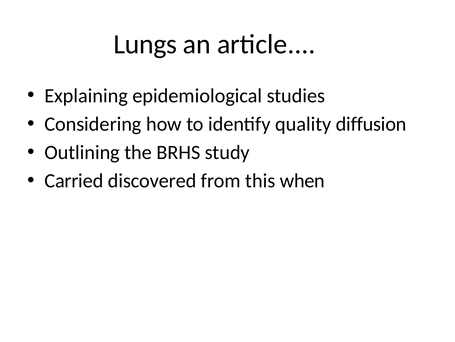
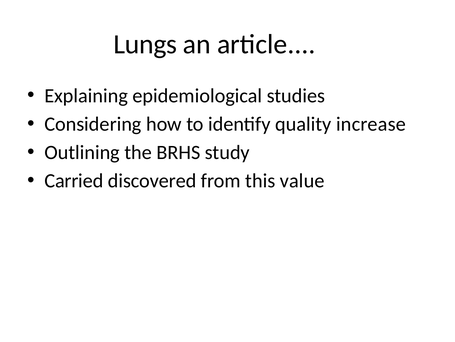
diffusion: diffusion -> increase
when: when -> value
